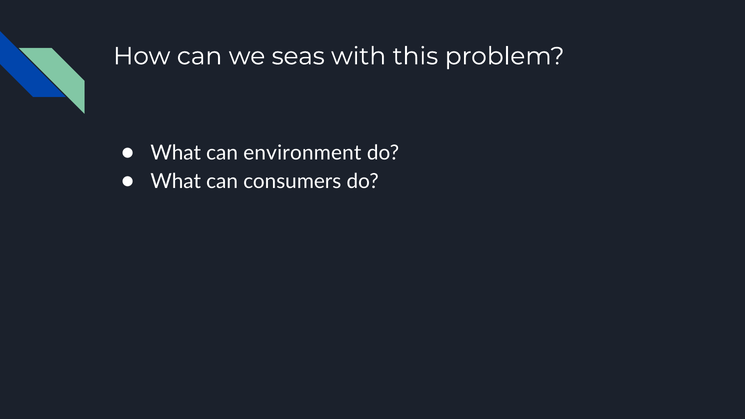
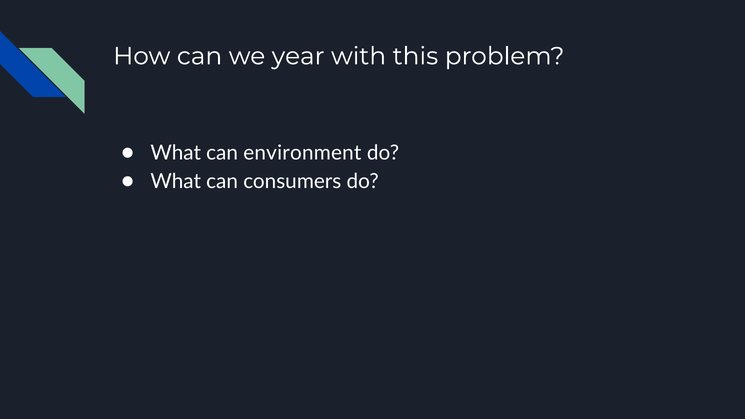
seas: seas -> year
